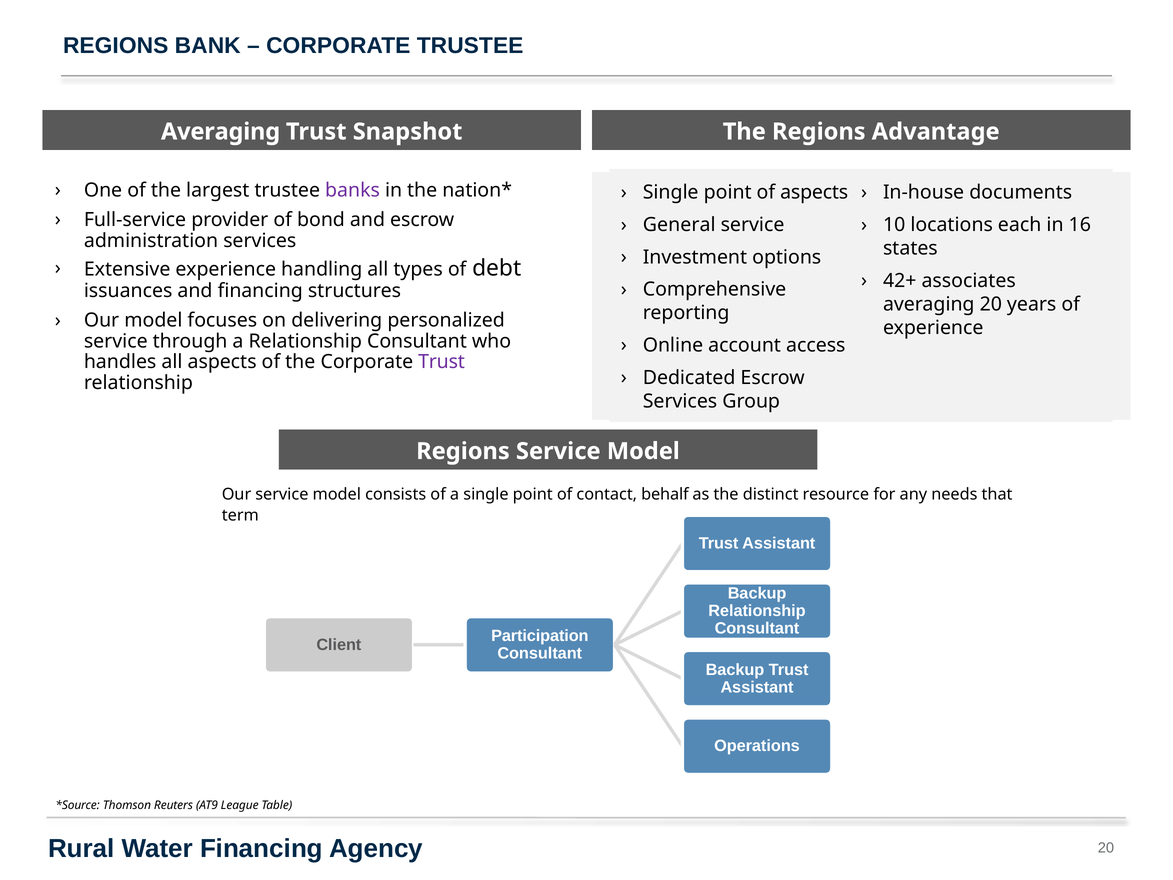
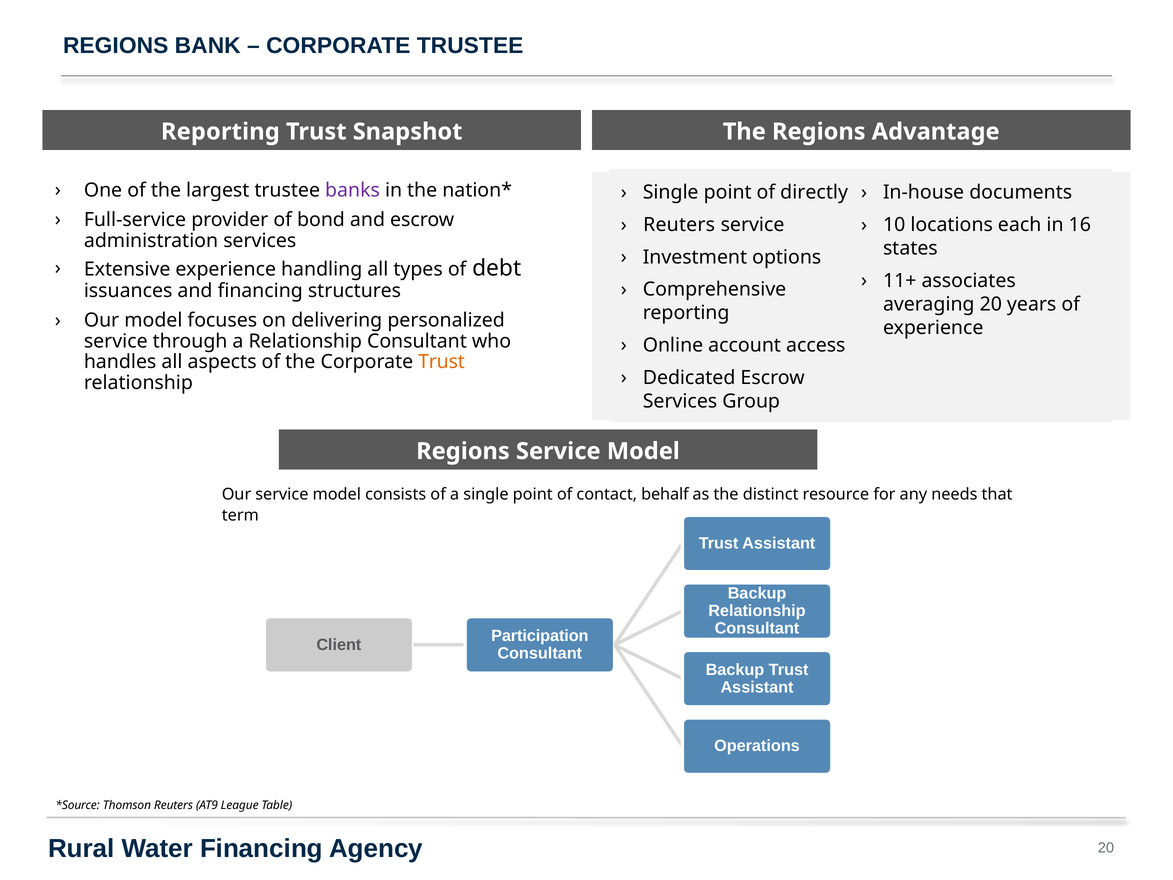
Averaging at (221, 132): Averaging -> Reporting
of aspects: aspects -> directly
General at (679, 225): General -> Reuters
42+: 42+ -> 11+
Trust at (442, 362) colour: purple -> orange
